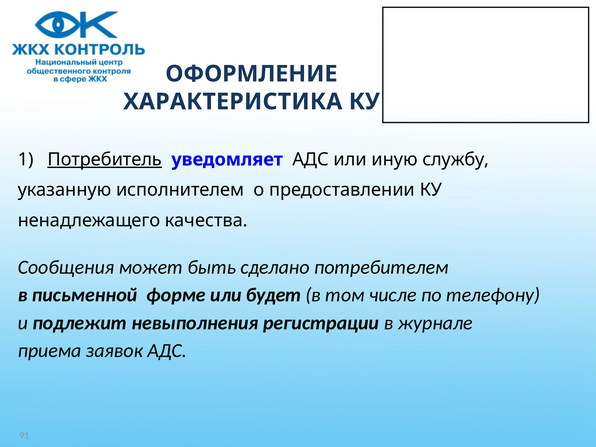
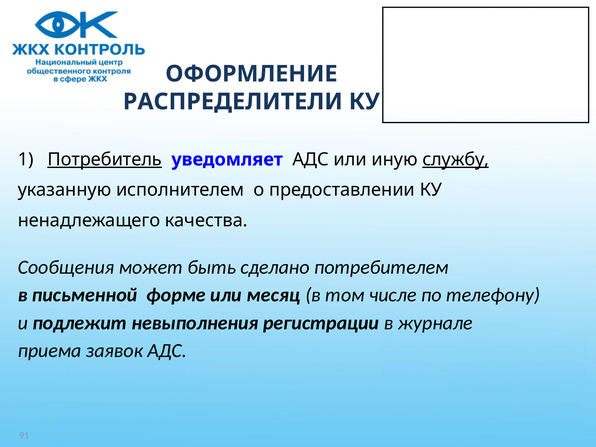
ХАРАКТЕРИСТИКА: ХАРАКТЕРИСТИКА -> РАСПРЕДЕЛИТЕЛИ
службу underline: none -> present
будет: будет -> месяц
